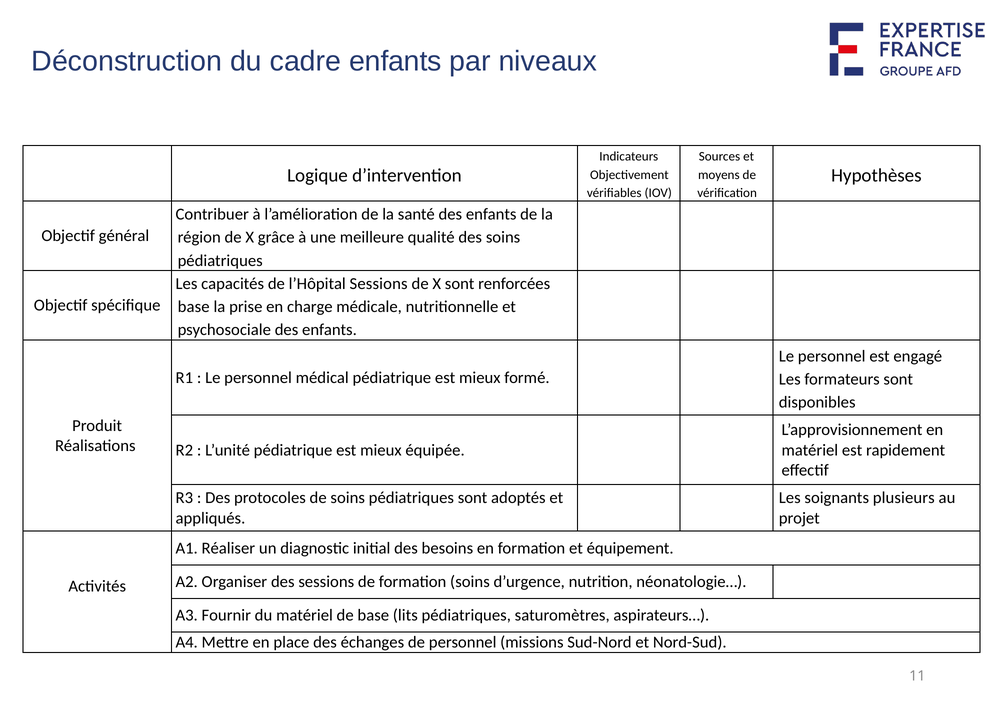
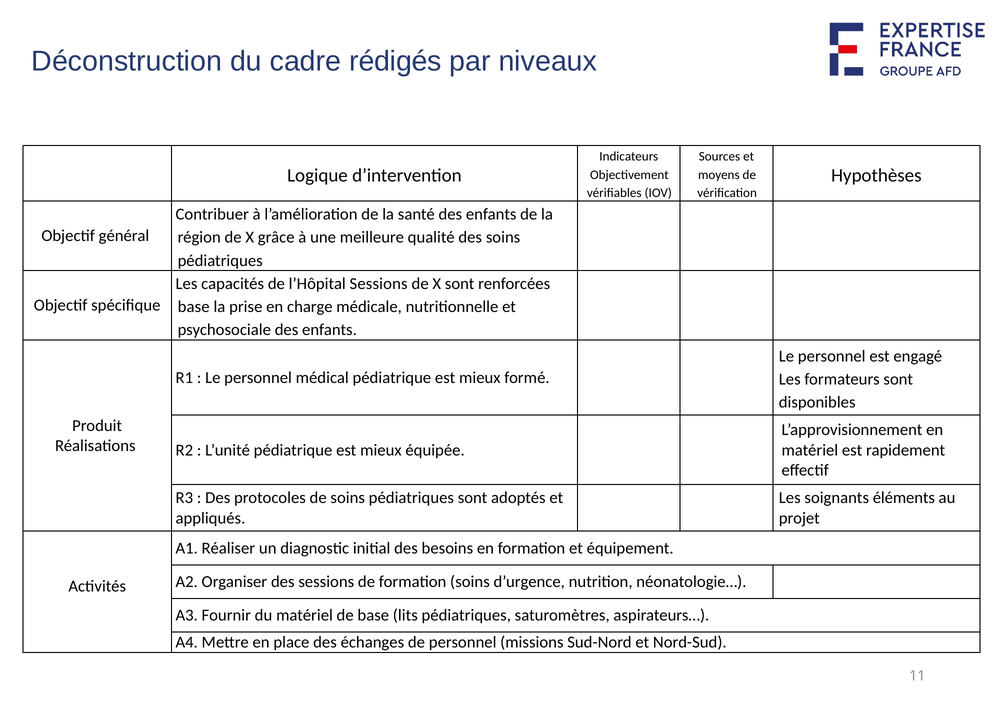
cadre enfants: enfants -> rédigés
plusieurs: plusieurs -> éléments
